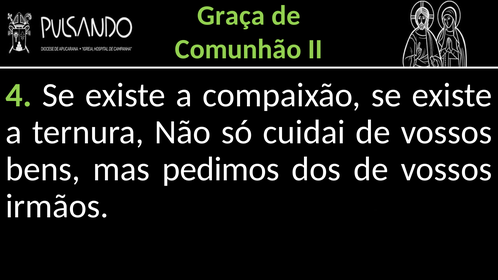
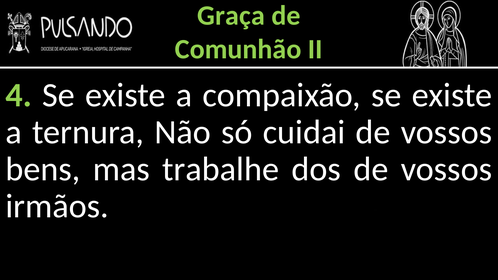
pedimos: pedimos -> trabalhe
